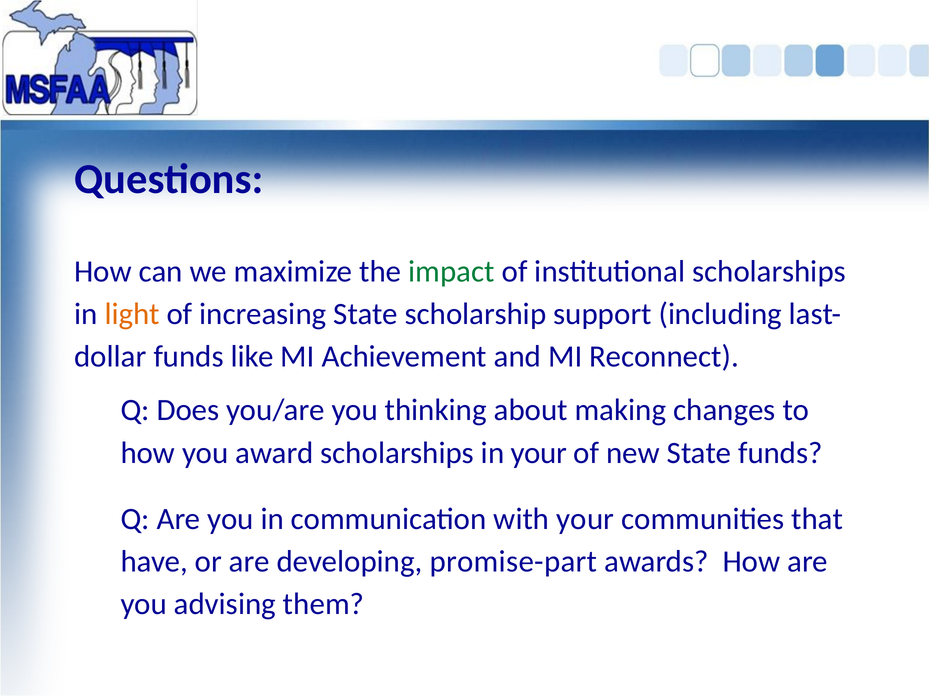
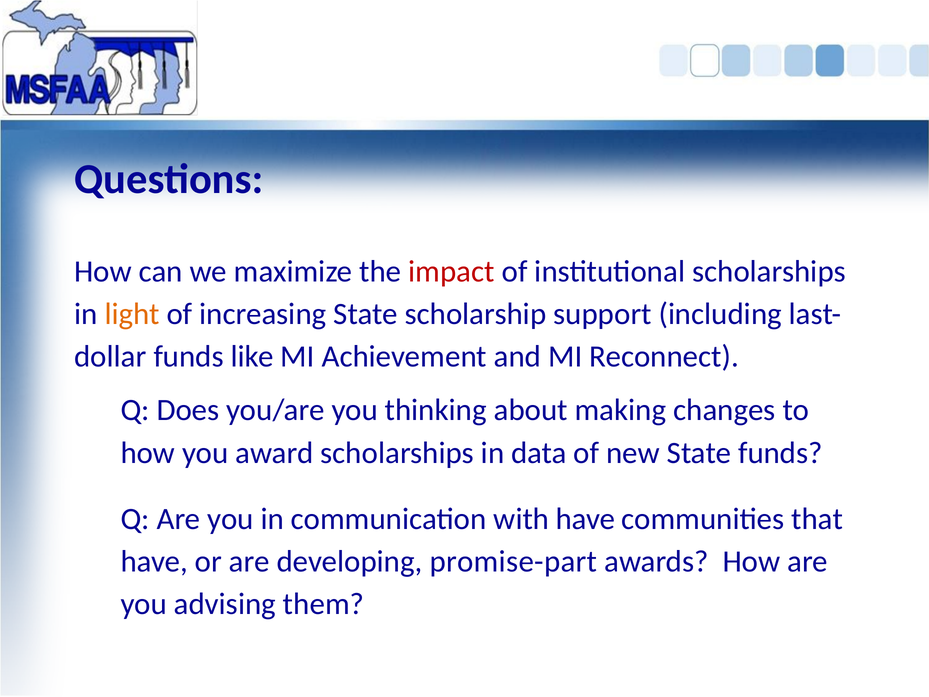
impact colour: green -> red
in your: your -> data
with your: your -> have
